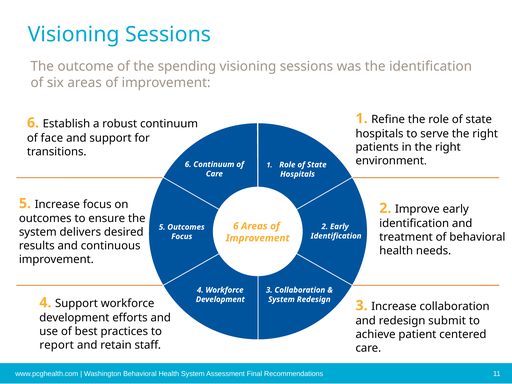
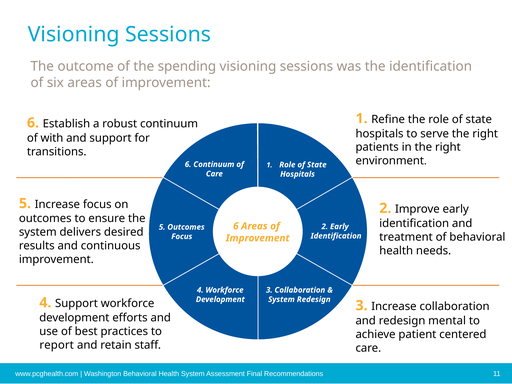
face: face -> with
submit: submit -> mental
